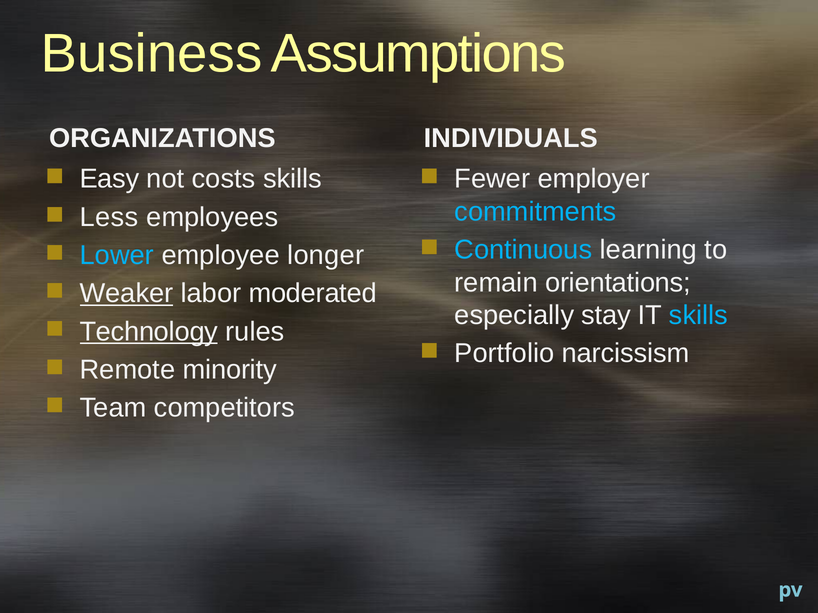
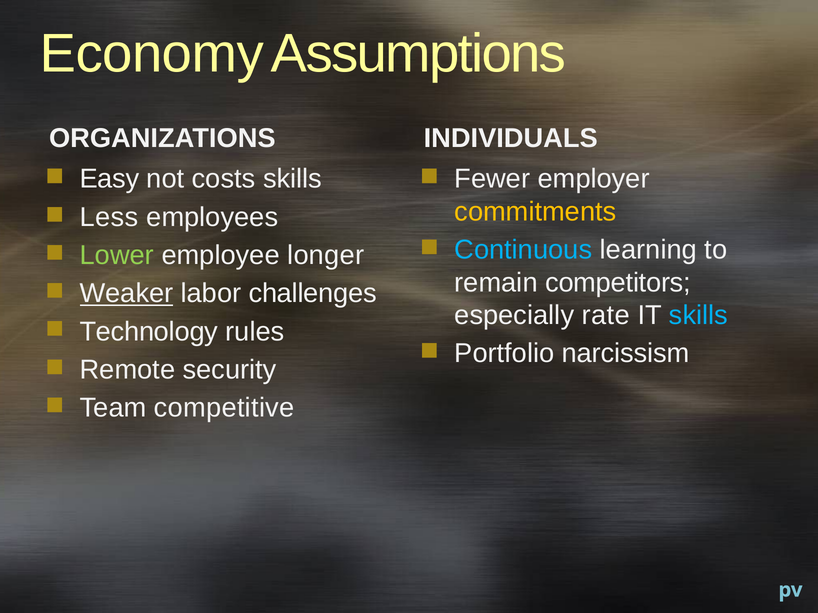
Business: Business -> Economy
commitments colour: light blue -> yellow
Lower colour: light blue -> light green
orientations: orientations -> competitors
moderated: moderated -> challenges
stay: stay -> rate
Technology underline: present -> none
minority: minority -> security
competitors: competitors -> competitive
